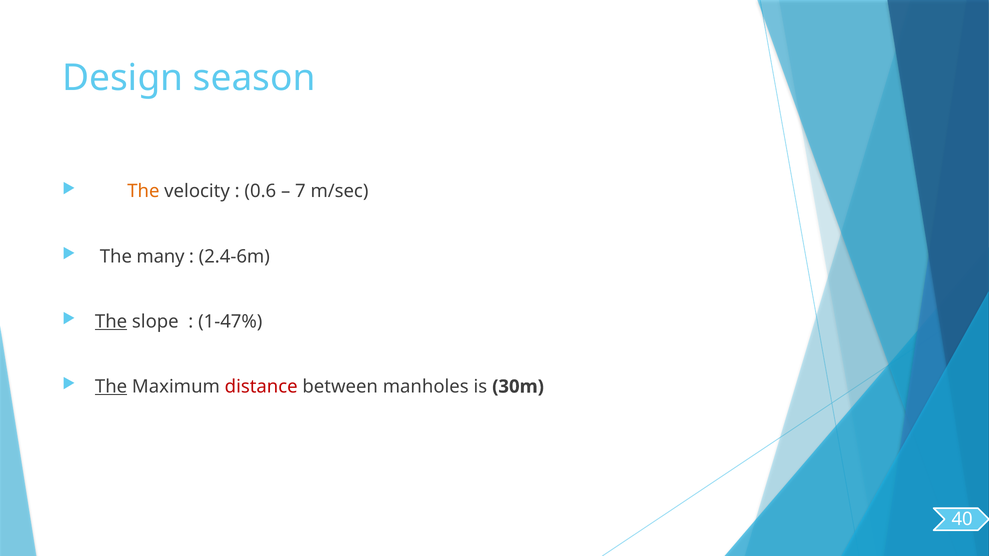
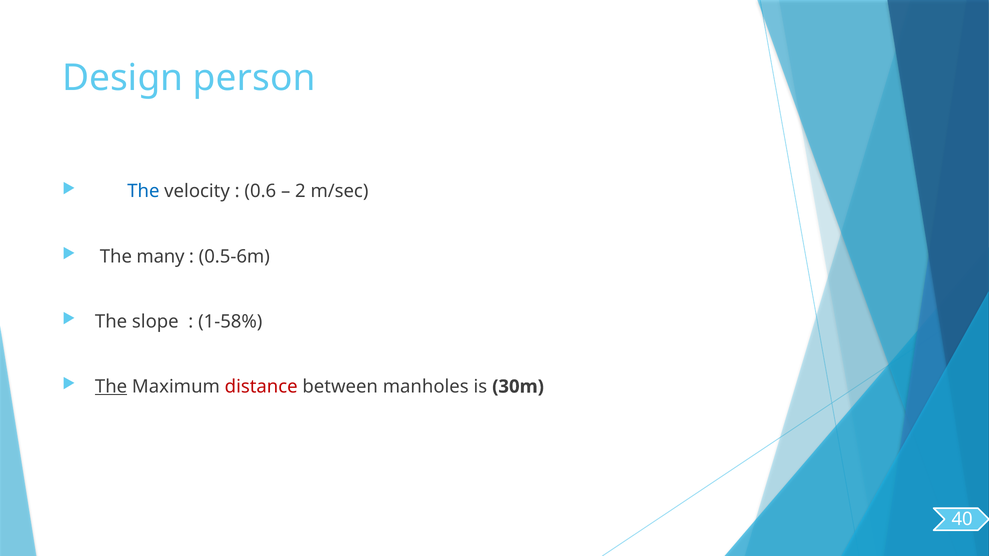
season: season -> person
The at (143, 191) colour: orange -> blue
7: 7 -> 2
2.4-6m: 2.4-6m -> 0.5-6m
The at (111, 322) underline: present -> none
1-47%: 1-47% -> 1-58%
